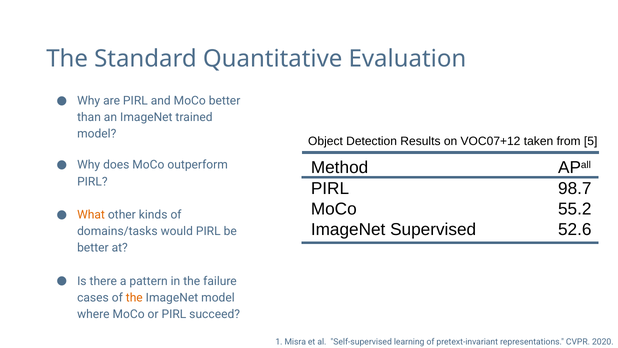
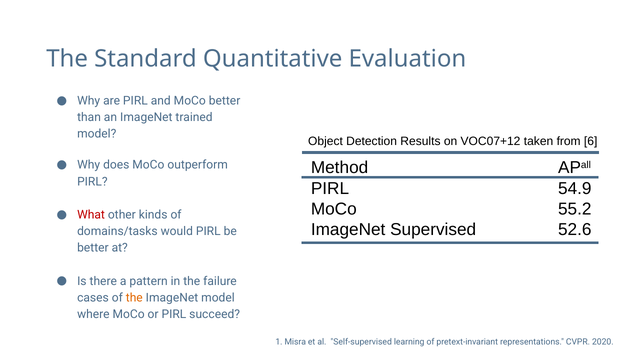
5: 5 -> 6
98.7: 98.7 -> 54.9
What colour: orange -> red
